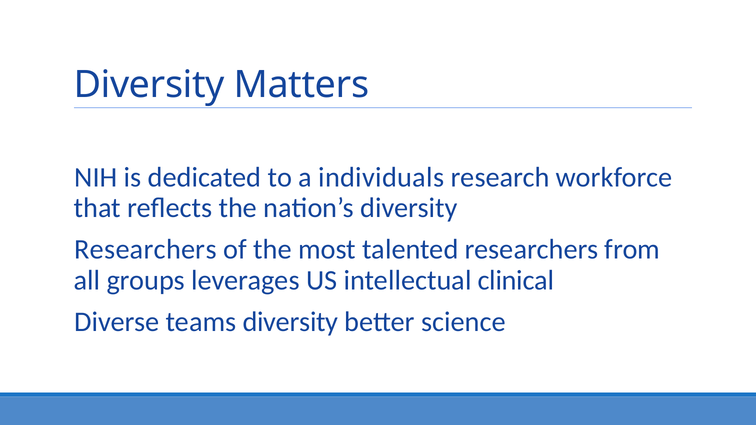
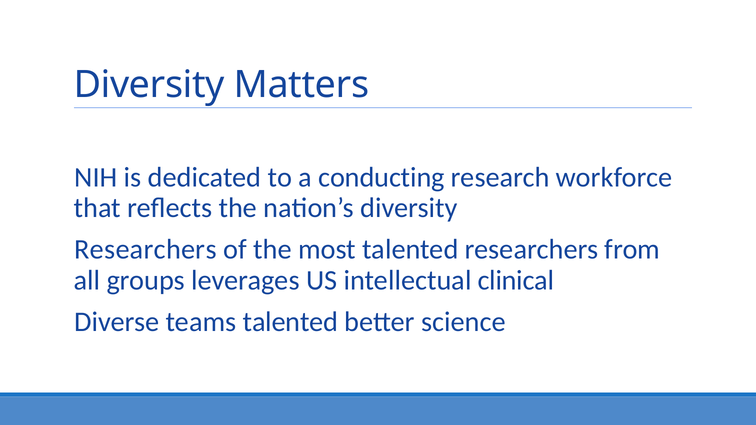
individuals: individuals -> conducting
teams diversity: diversity -> talented
